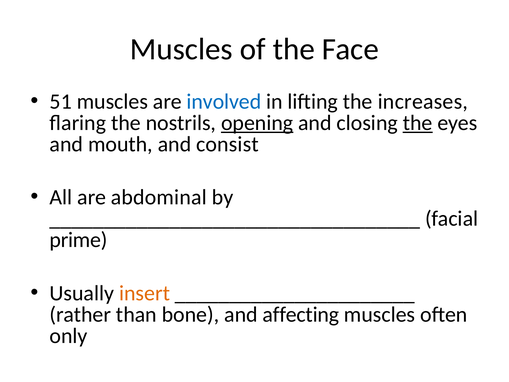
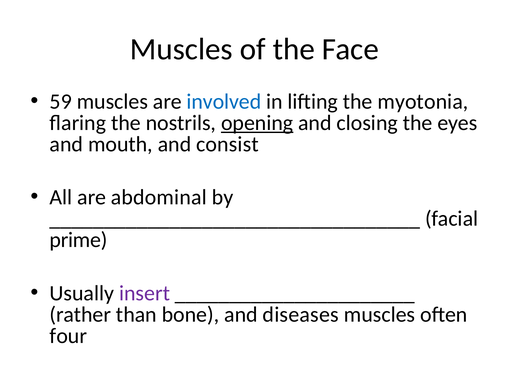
51: 51 -> 59
increases: increases -> myotonia
the at (418, 123) underline: present -> none
insert colour: orange -> purple
affecting: affecting -> diseases
only: only -> four
